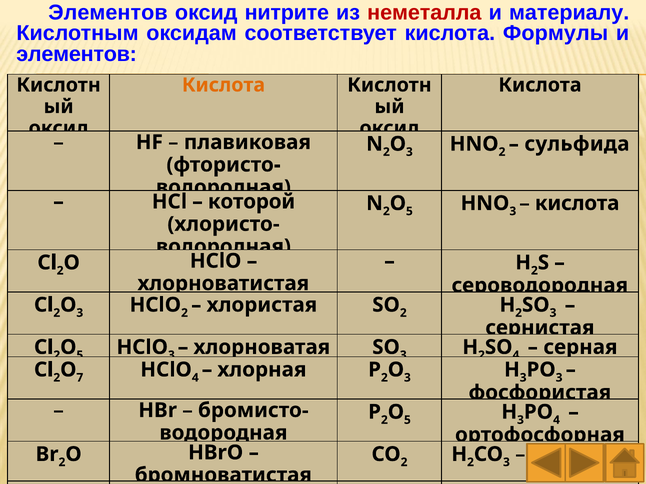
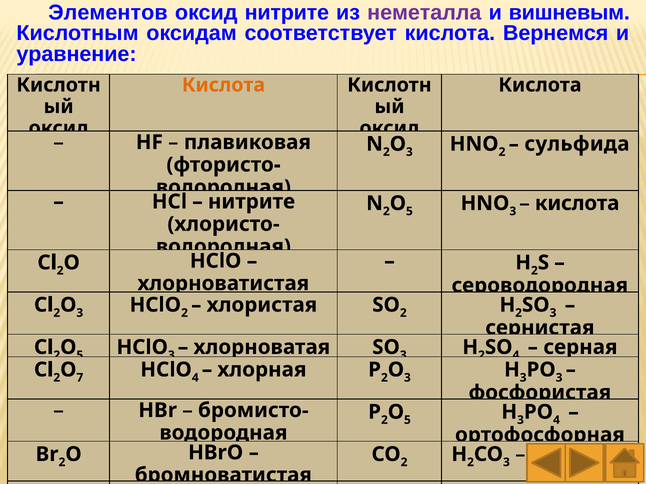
неметалла colour: red -> purple
материалу: материалу -> вишневым
Формулы: Формулы -> Вернемся
элементов at (77, 54): элементов -> уравнение
которой at (252, 202): которой -> нитрите
